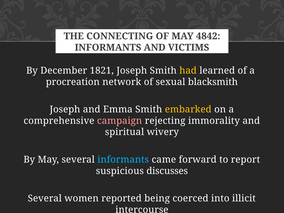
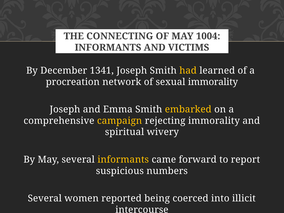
4842: 4842 -> 1004
1821: 1821 -> 1341
sexual blacksmith: blacksmith -> immorality
campaign colour: pink -> yellow
informants at (123, 160) colour: light blue -> yellow
discusses: discusses -> numbers
